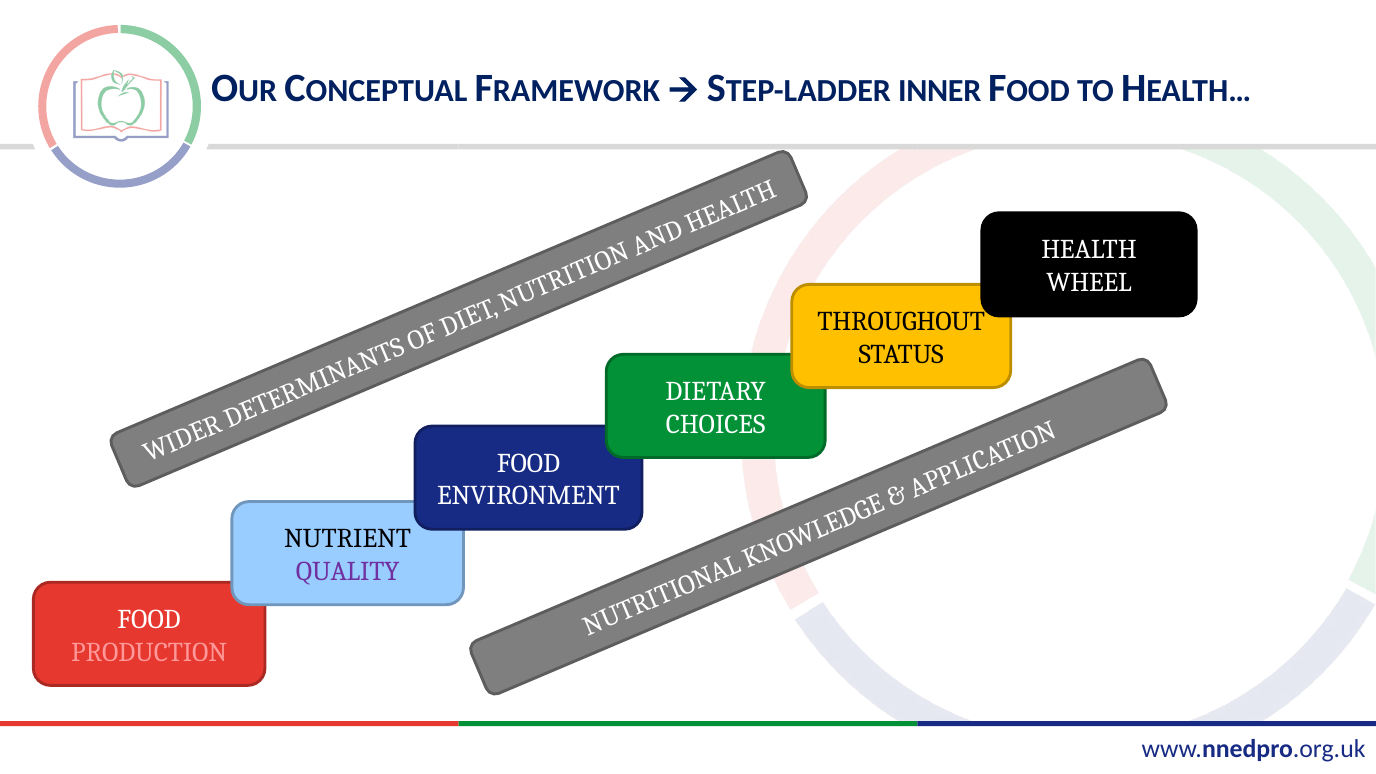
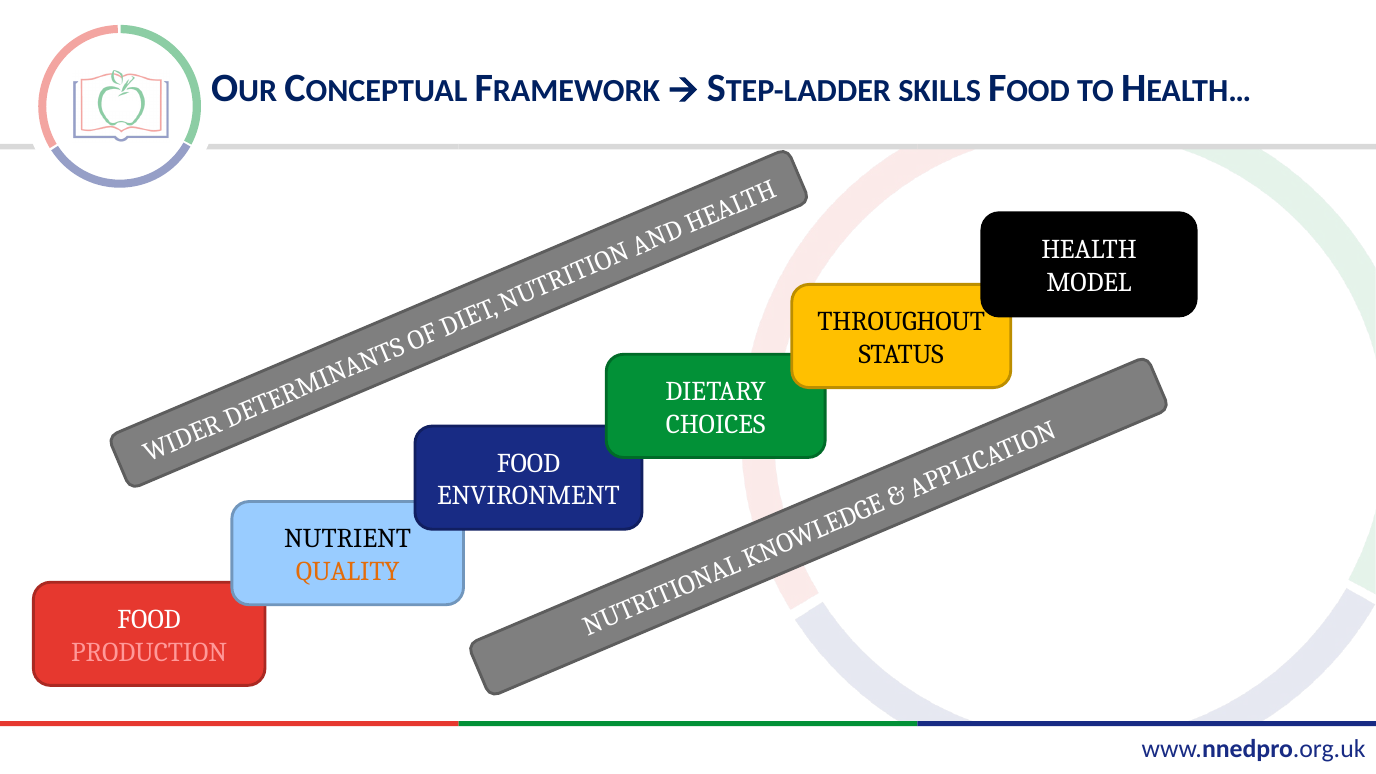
INNER: INNER -> SKILLS
WHEEL: WHEEL -> MODEL
QUALITY colour: purple -> orange
